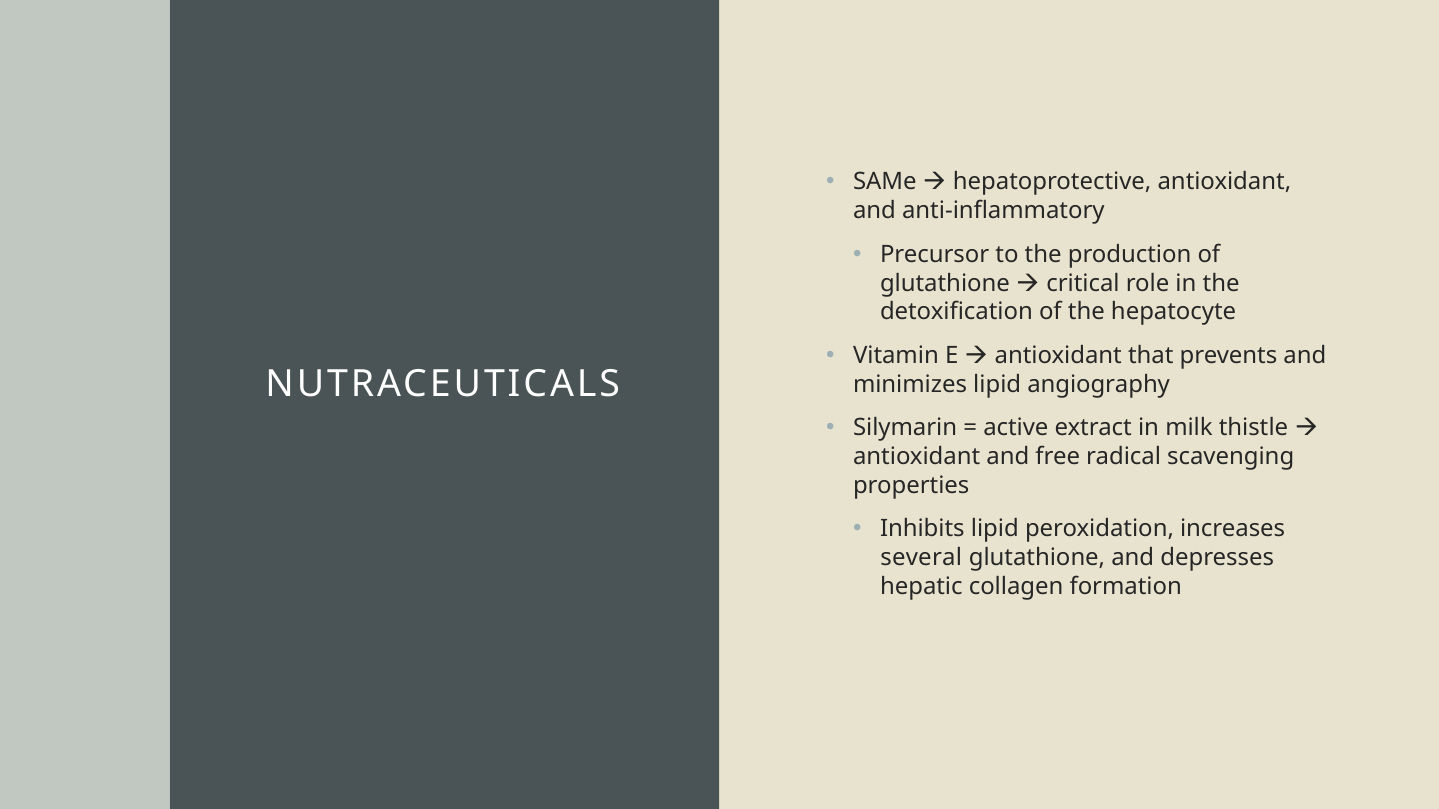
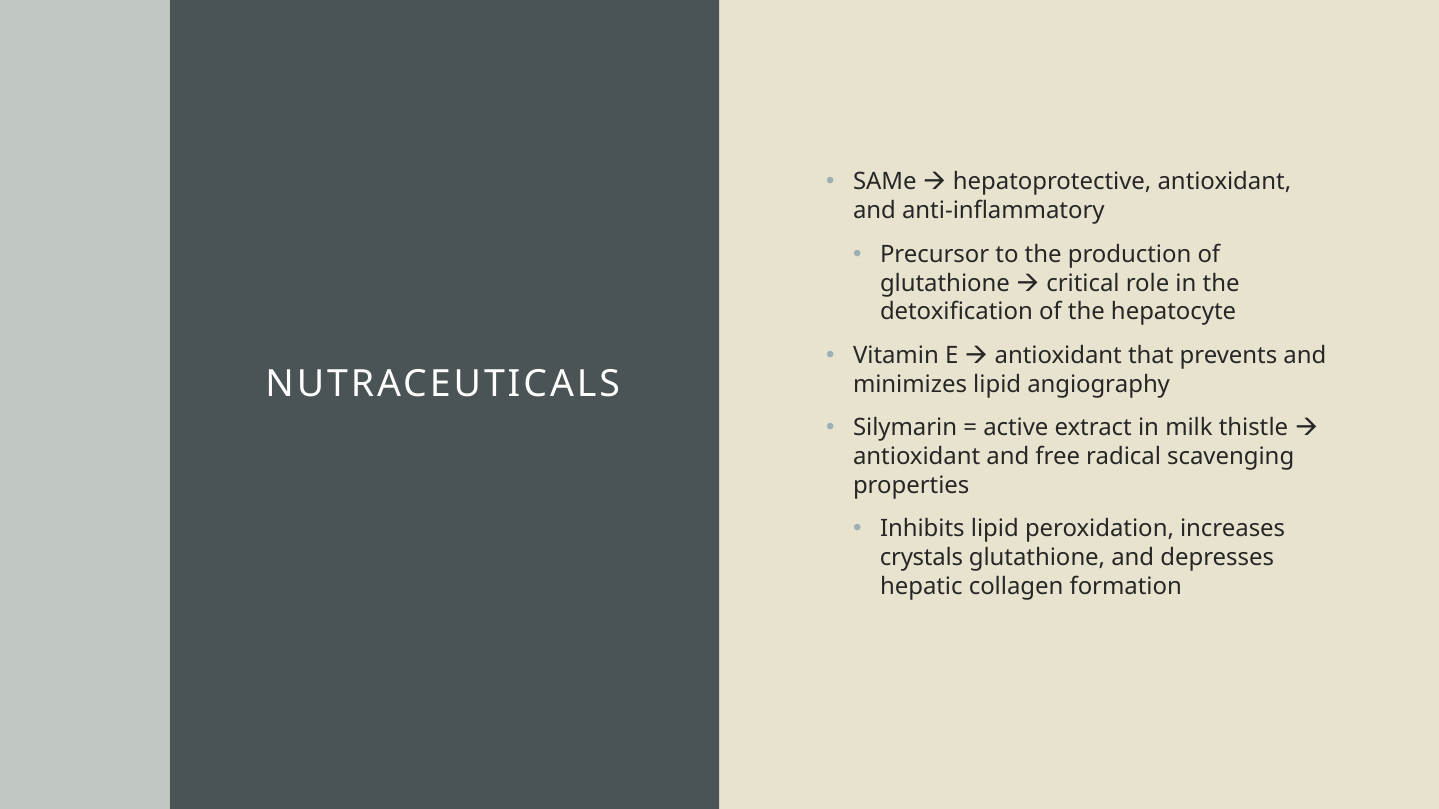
several: several -> crystals
